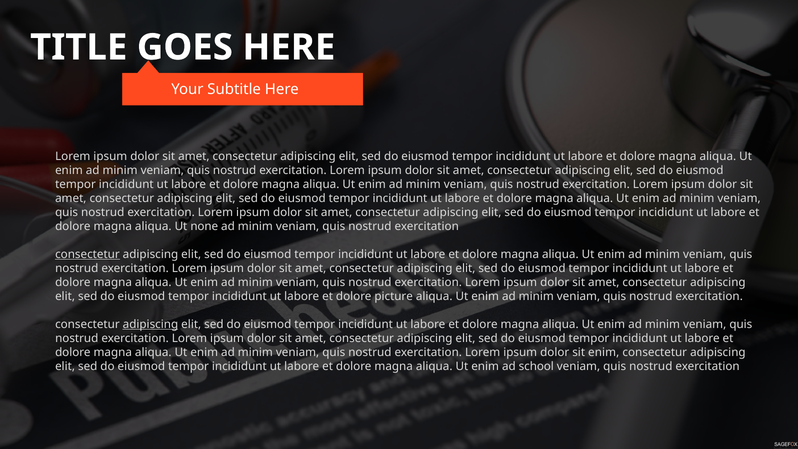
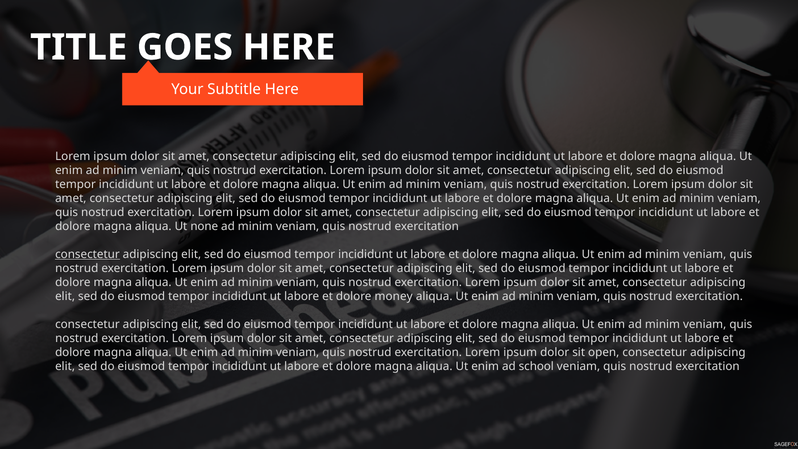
picture: picture -> money
adipiscing at (150, 324) underline: present -> none
sit enim: enim -> open
